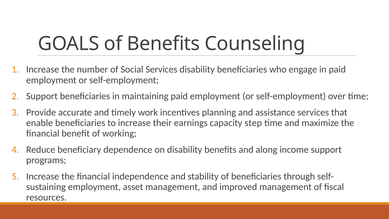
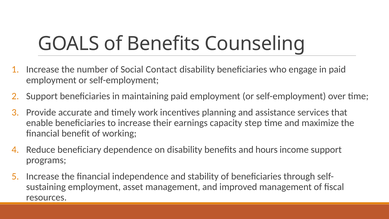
Social Services: Services -> Contact
along: along -> hours
